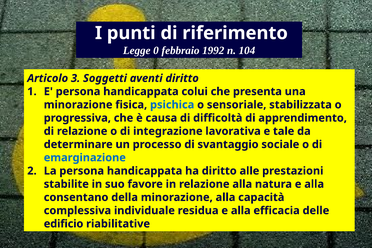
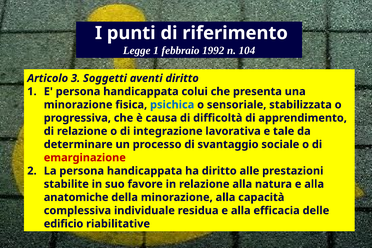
Legge 0: 0 -> 1
emarginazione colour: blue -> red
consentano: consentano -> anatomiche
